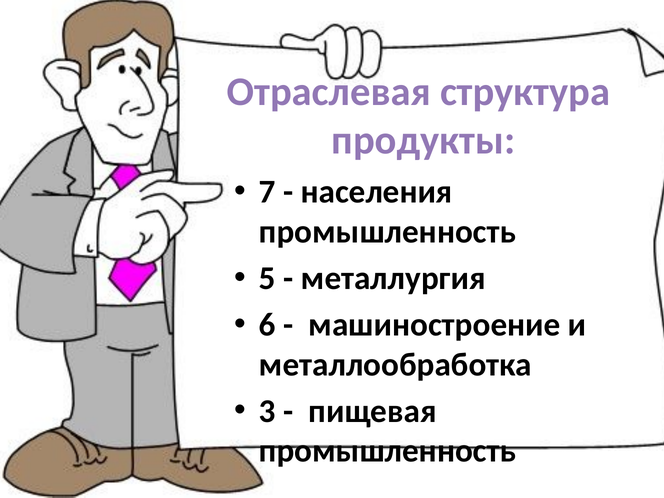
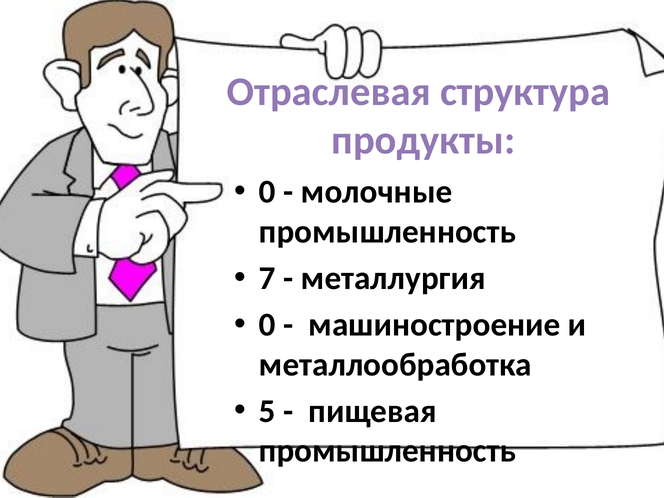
7 at (267, 192): 7 -> 0
населения: населения -> молочные
5: 5 -> 7
6 at (267, 325): 6 -> 0
3: 3 -> 5
